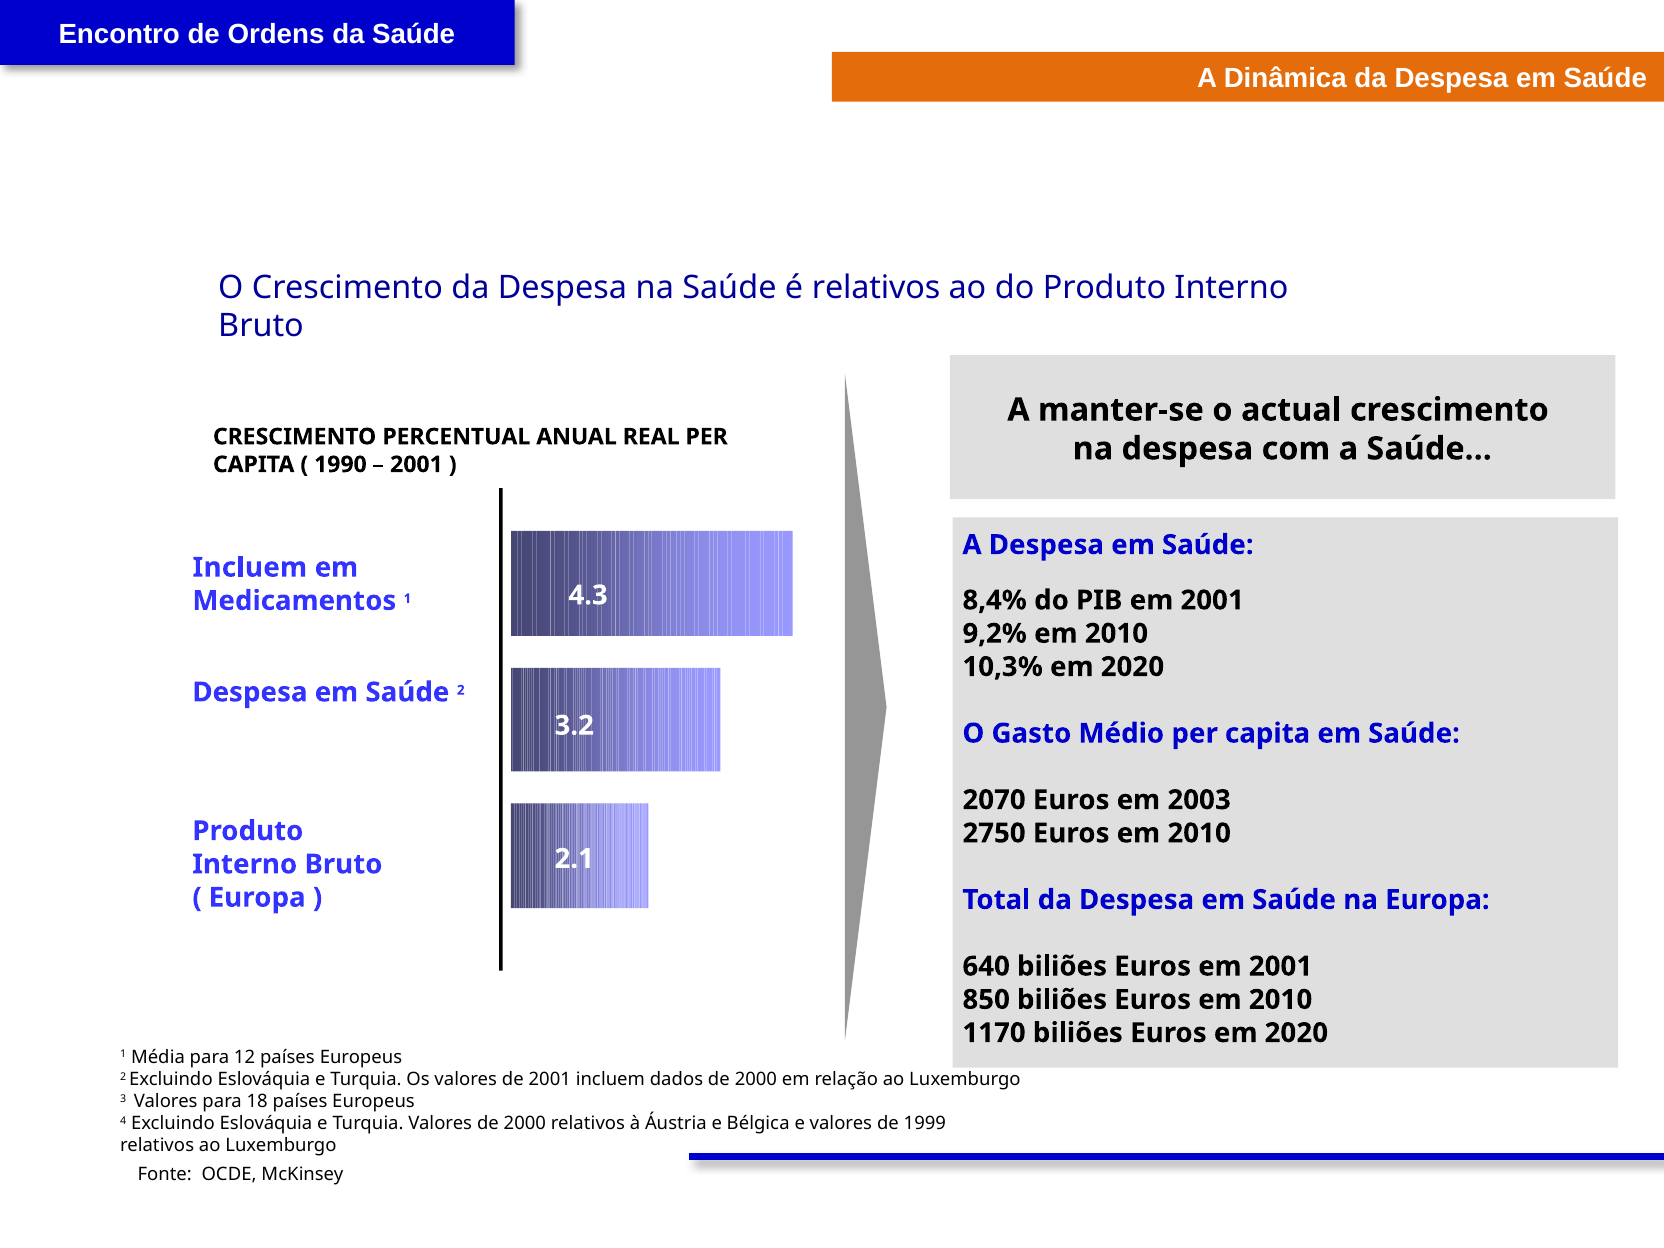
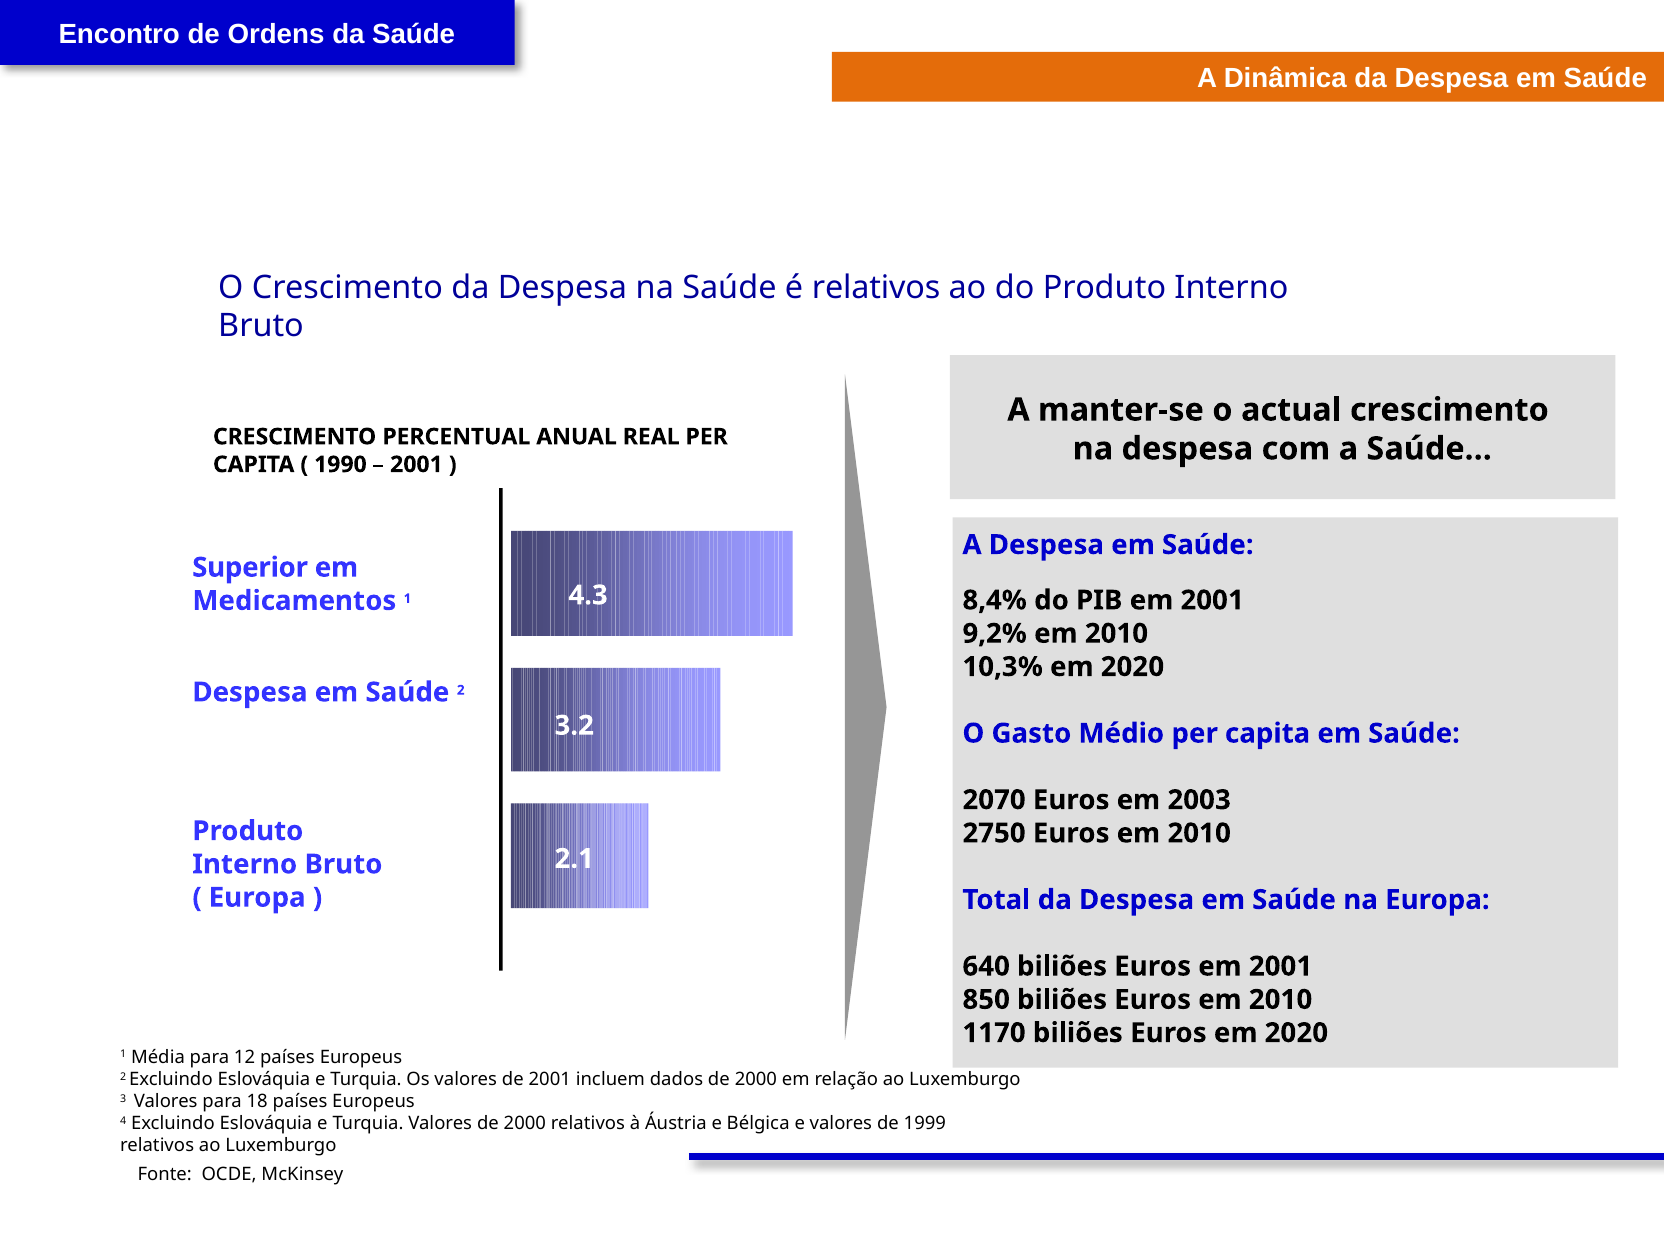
Incluem at (250, 567): Incluem -> Superior
